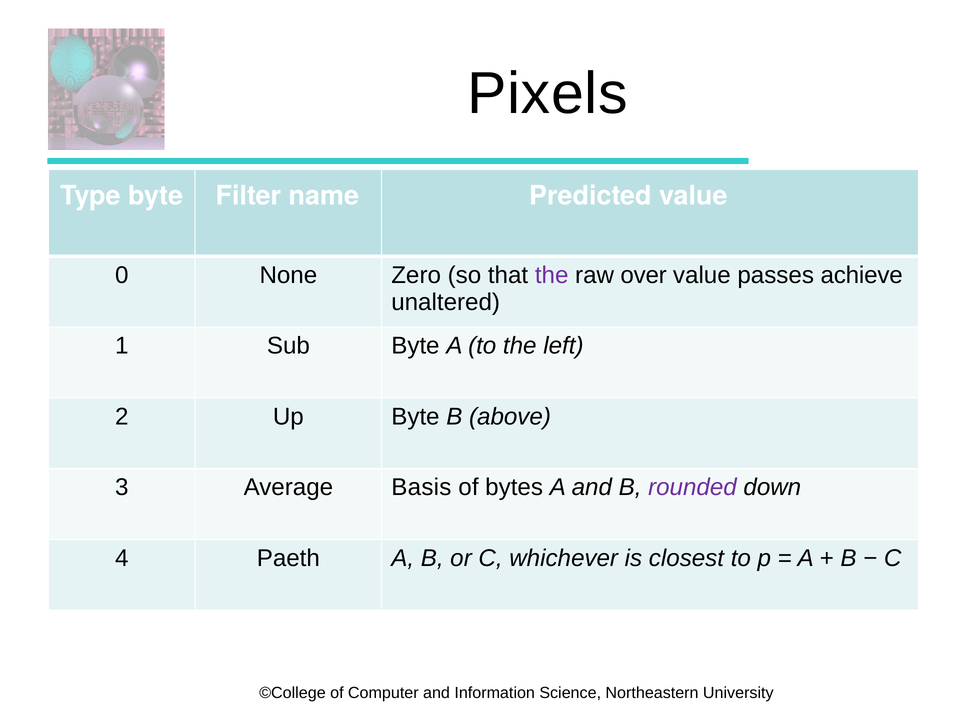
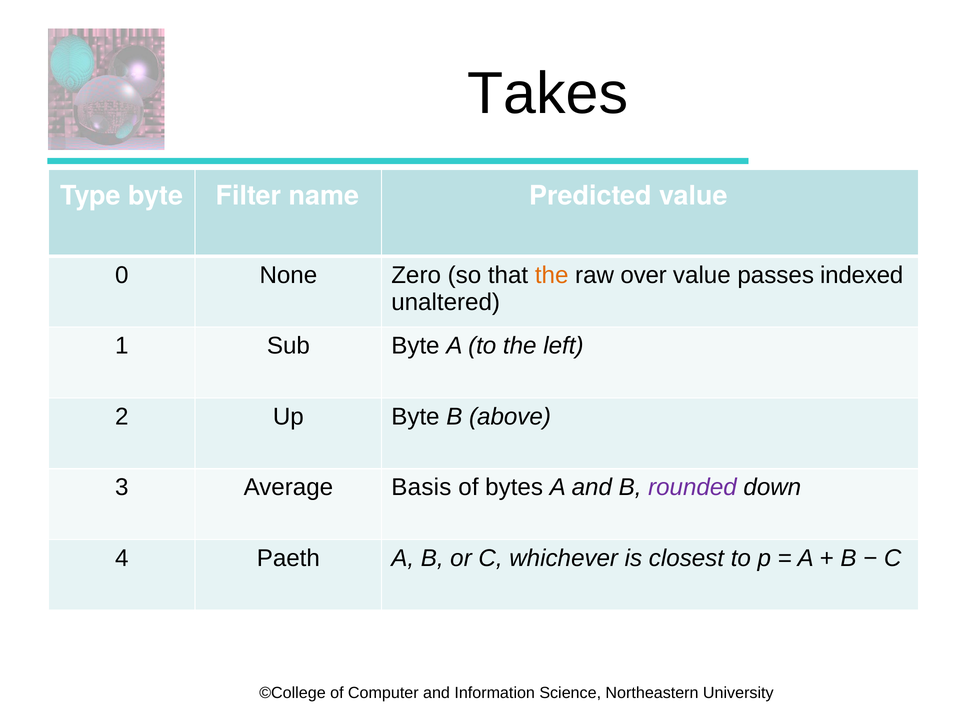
Pixels: Pixels -> Takes
the at (552, 275) colour: purple -> orange
achieve: achieve -> indexed
